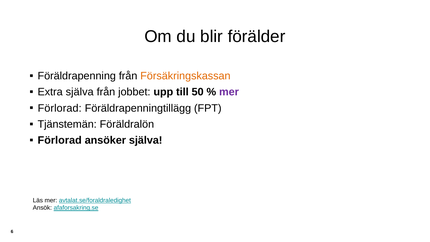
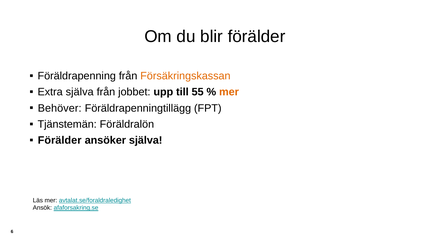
50: 50 -> 55
mer at (229, 92) colour: purple -> orange
Förlorad at (60, 108): Förlorad -> Behöver
Förlorad at (60, 140): Förlorad -> Förälder
